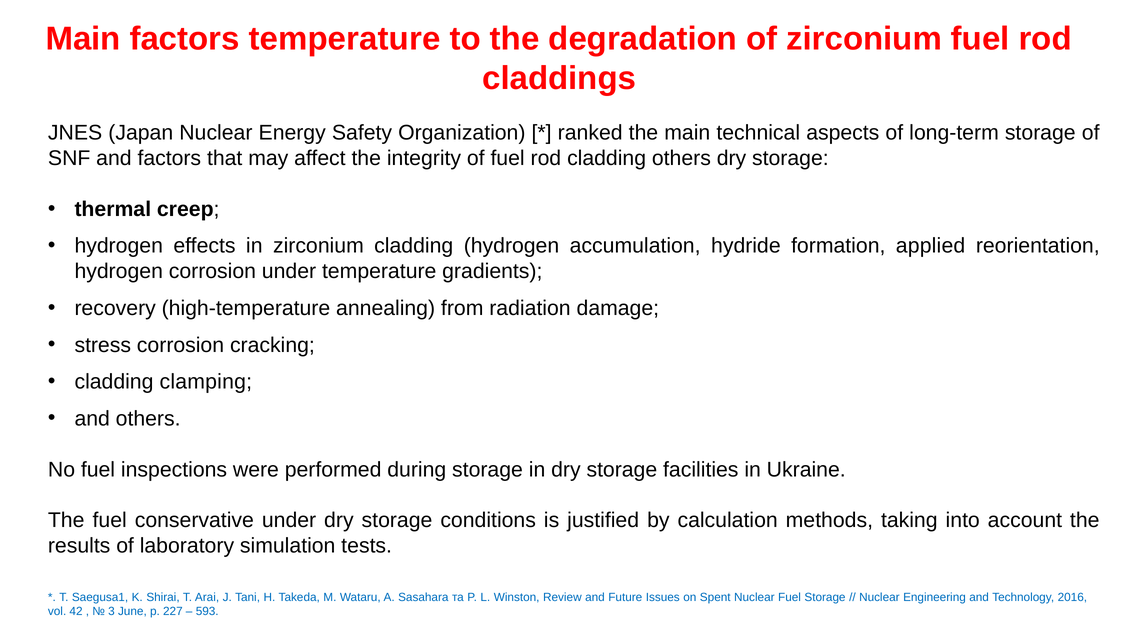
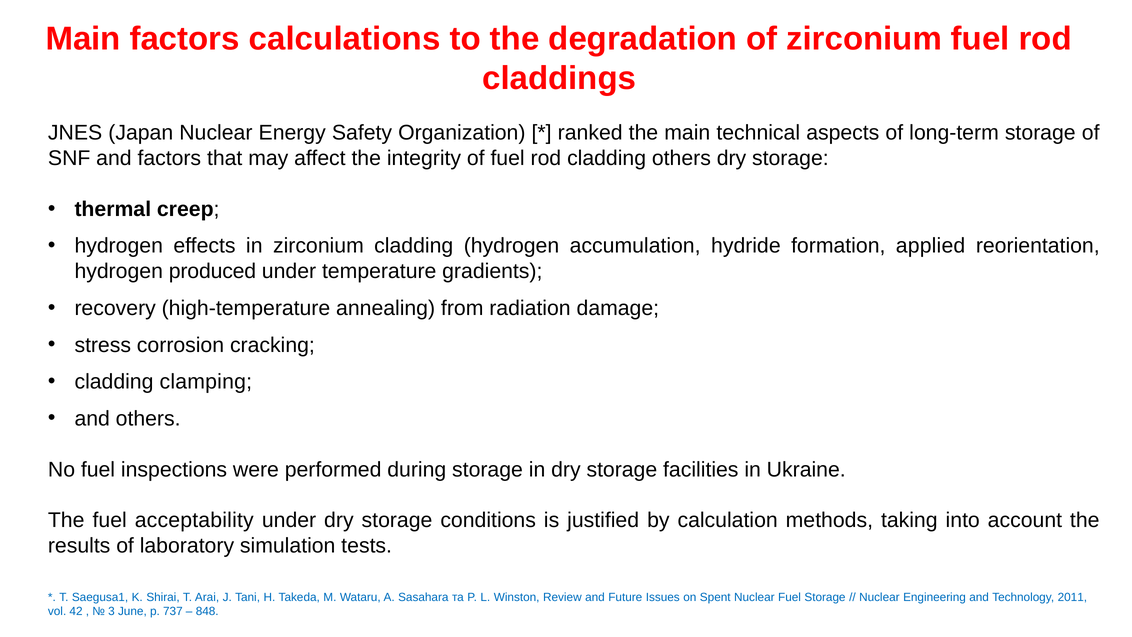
factors temperature: temperature -> calculations
hydrogen corrosion: corrosion -> produced
conservative: conservative -> acceptability
2016: 2016 -> 2011
227: 227 -> 737
593: 593 -> 848
